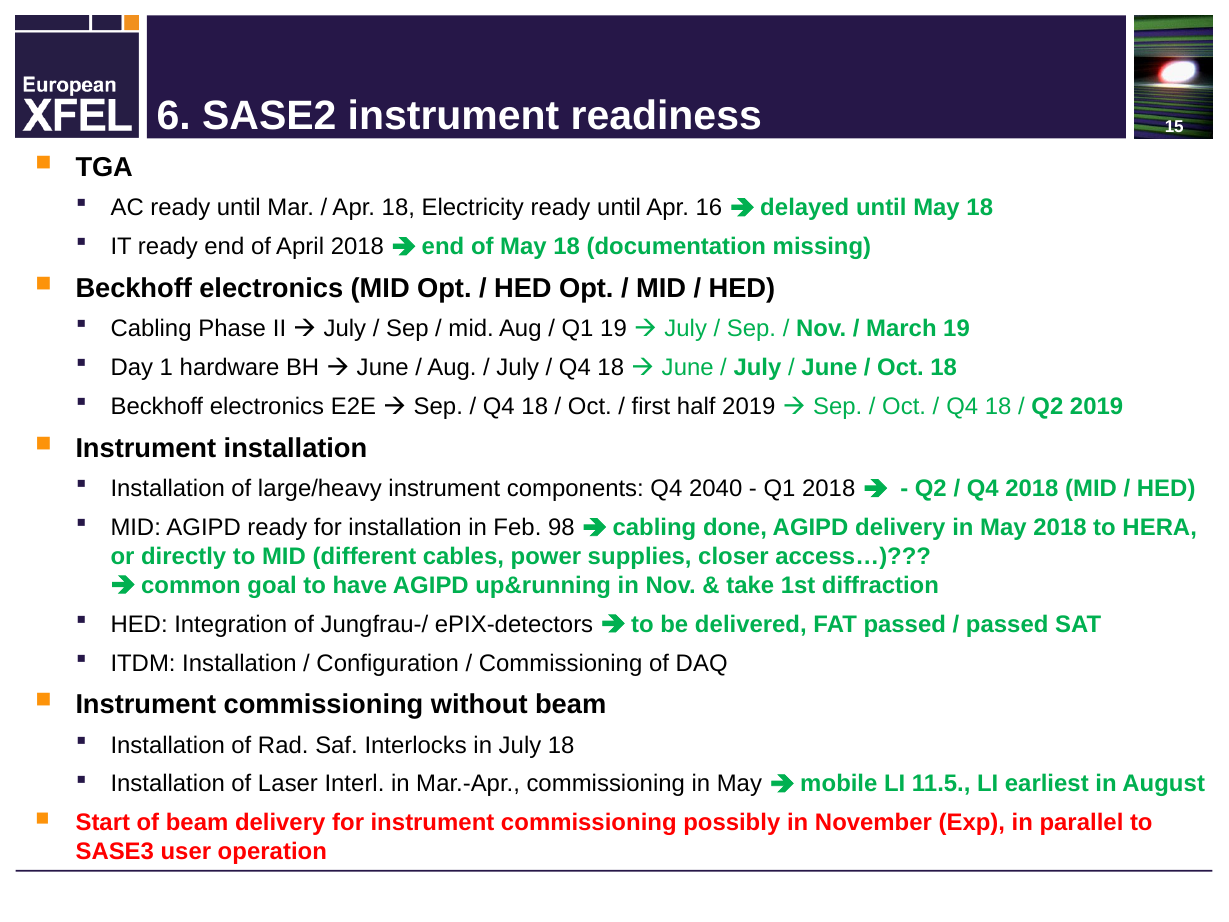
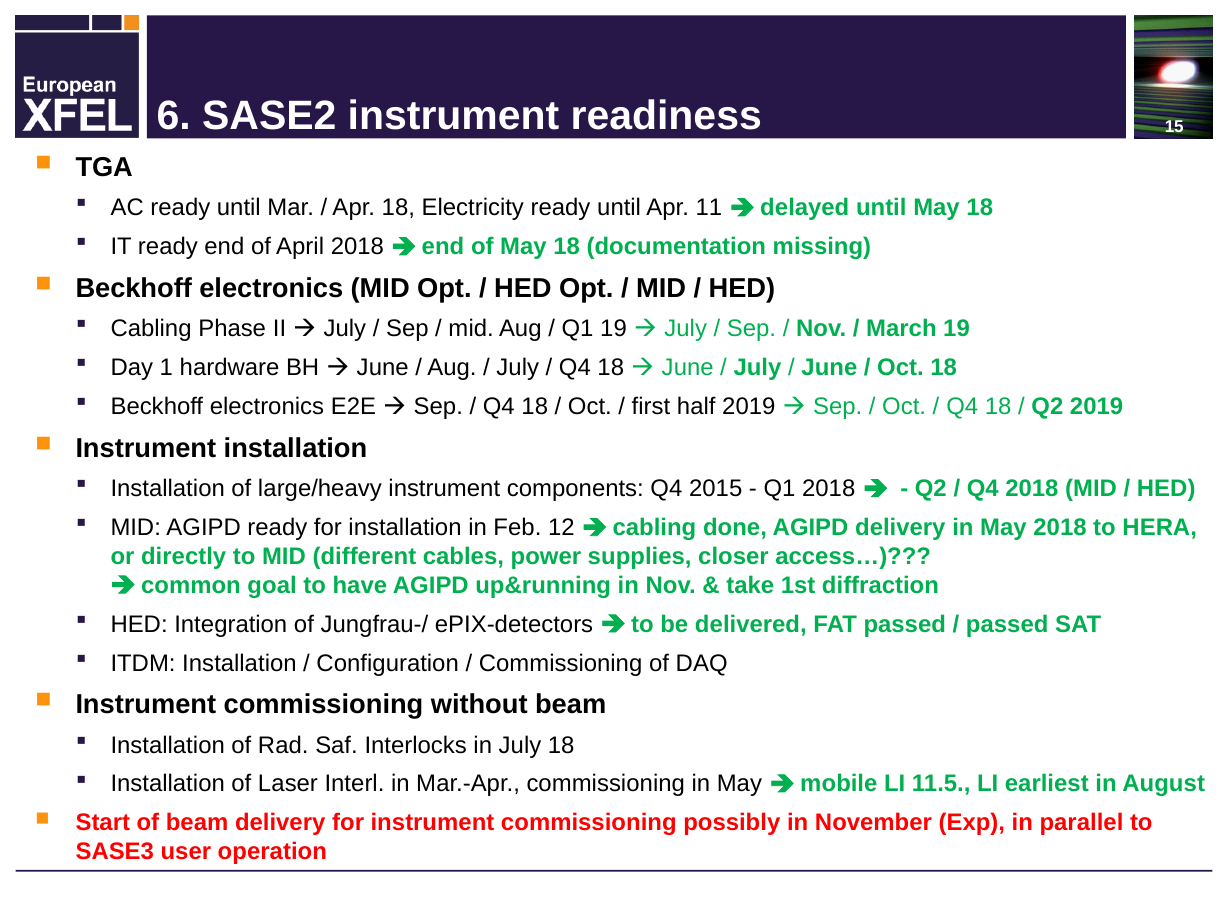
16: 16 -> 11
2040: 2040 -> 2015
98: 98 -> 12
